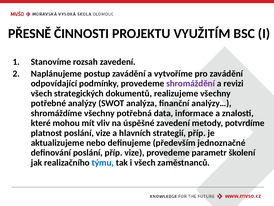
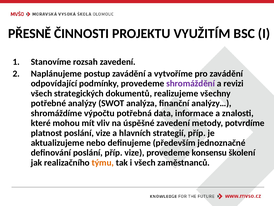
shromáždíme všechny: všechny -> výpočtu
parametr: parametr -> konsensu
týmu colour: blue -> orange
